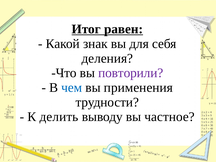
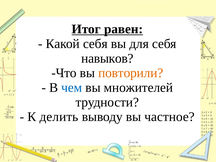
Какой знак: знак -> себя
деления: деления -> навыков
повторили colour: purple -> orange
применения: применения -> множителей
